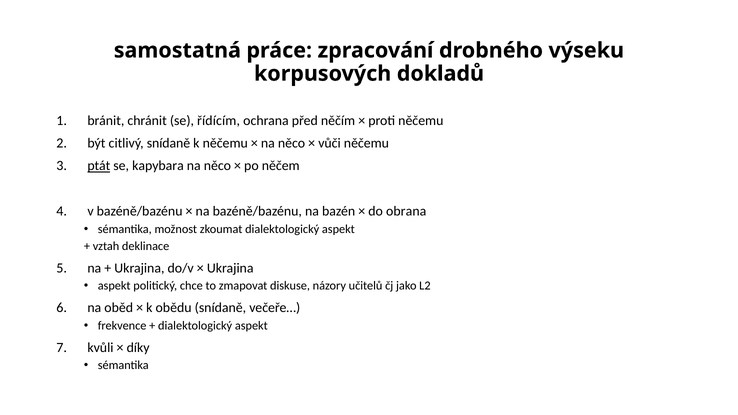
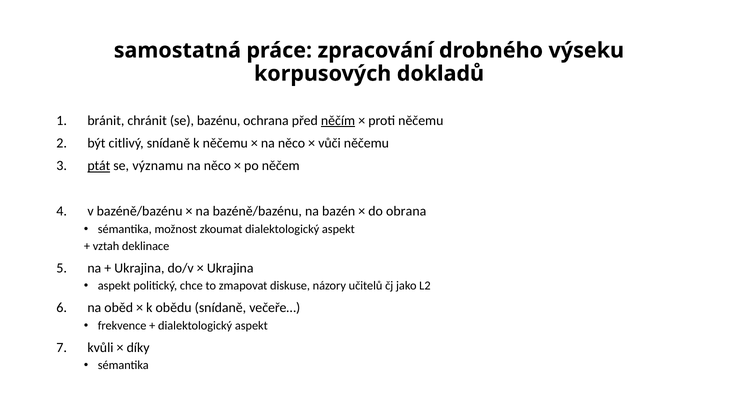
řídícím: řídícím -> bazénu
něčím underline: none -> present
kapybara: kapybara -> významu
